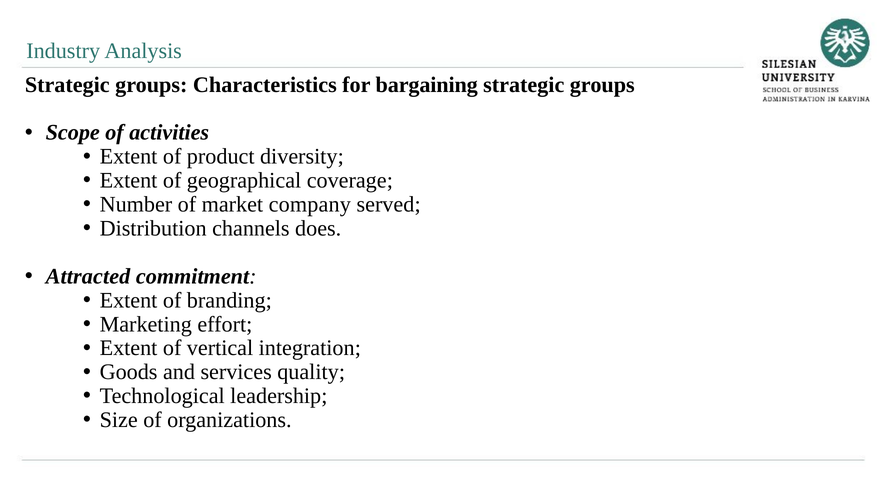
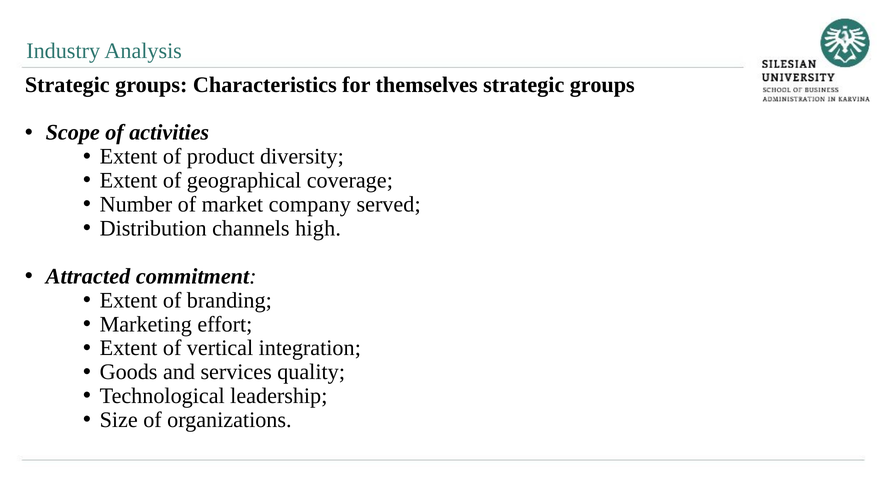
bargaining: bargaining -> themselves
does: does -> high
